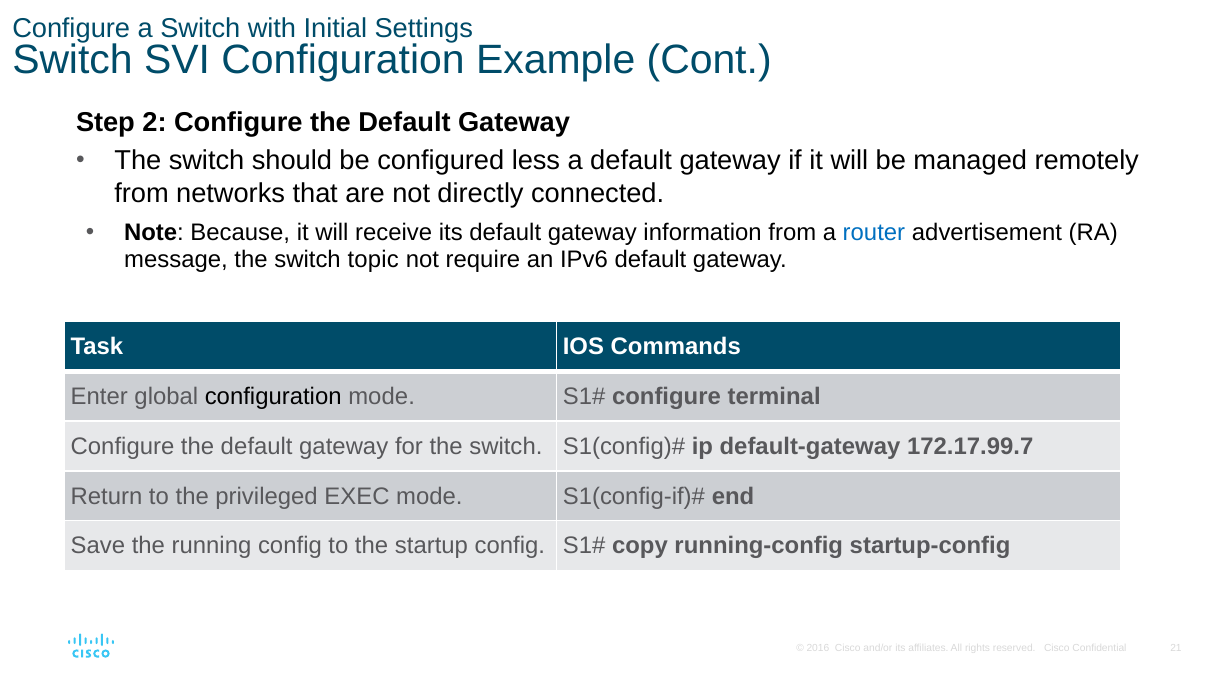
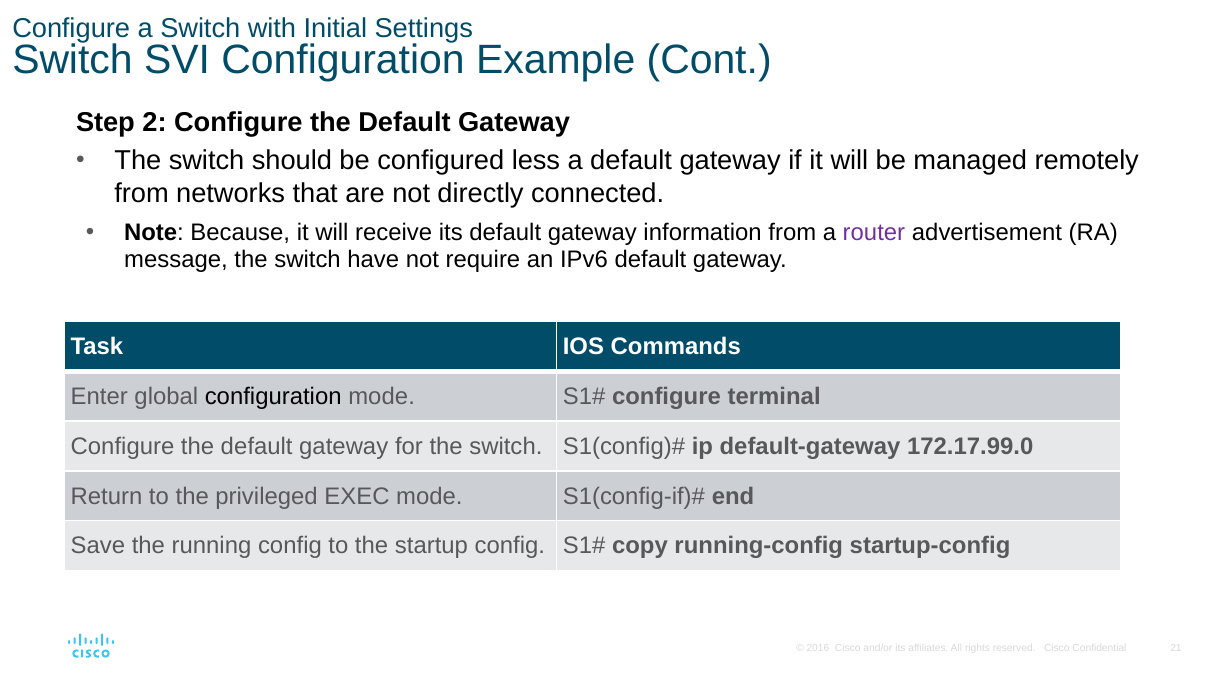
router colour: blue -> purple
topic: topic -> have
172.17.99.7: 172.17.99.7 -> 172.17.99.0
